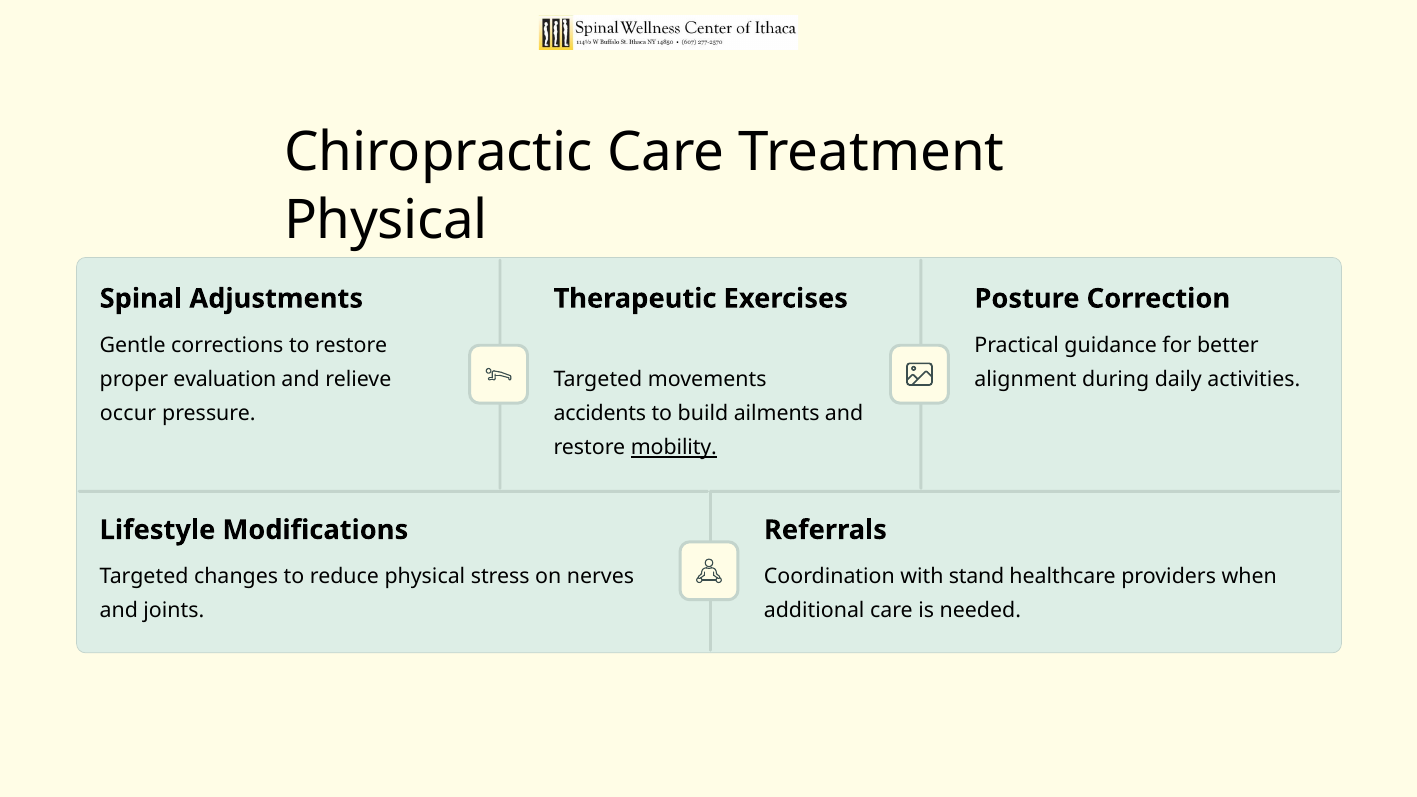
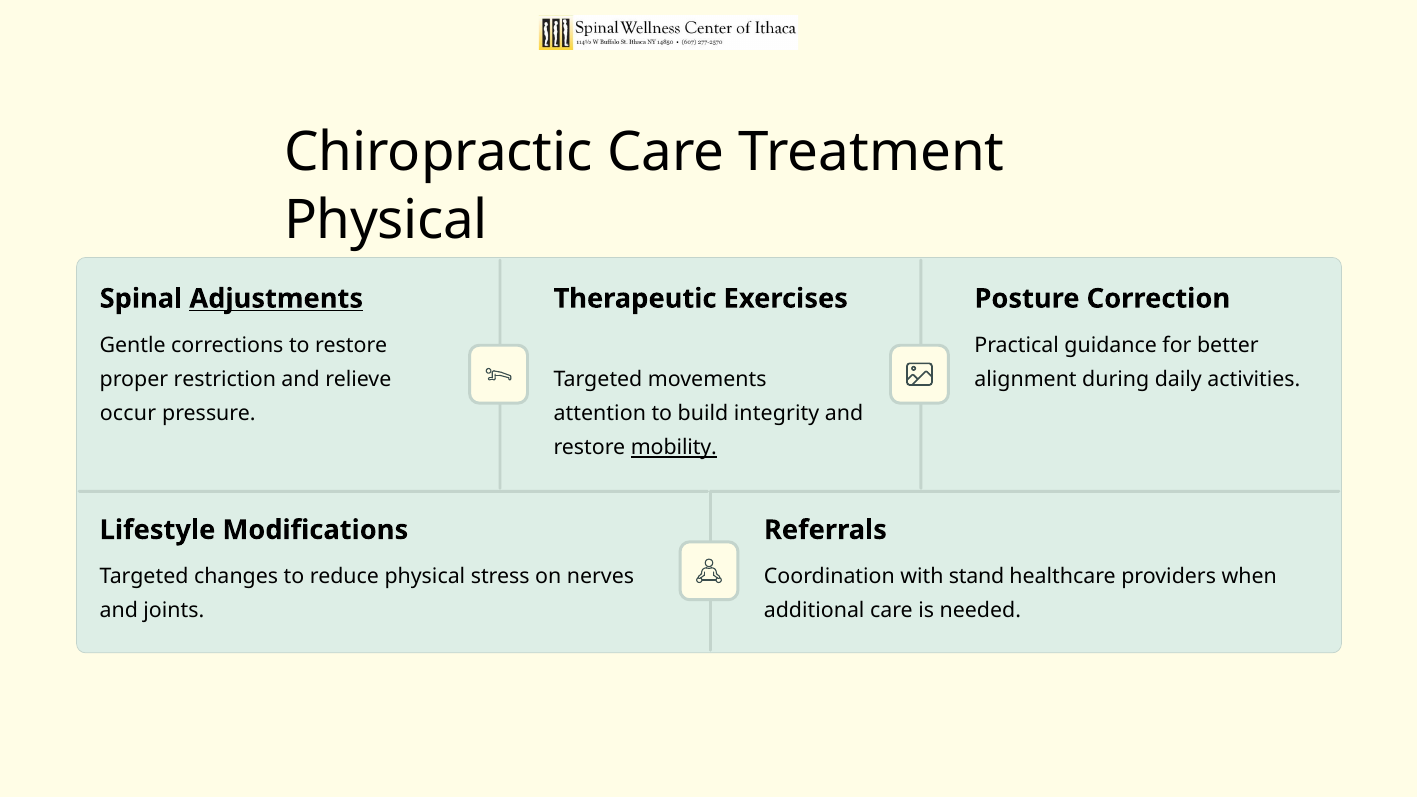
Adjustments underline: none -> present
evaluation: evaluation -> restriction
accidents: accidents -> attention
ailments: ailments -> integrity
